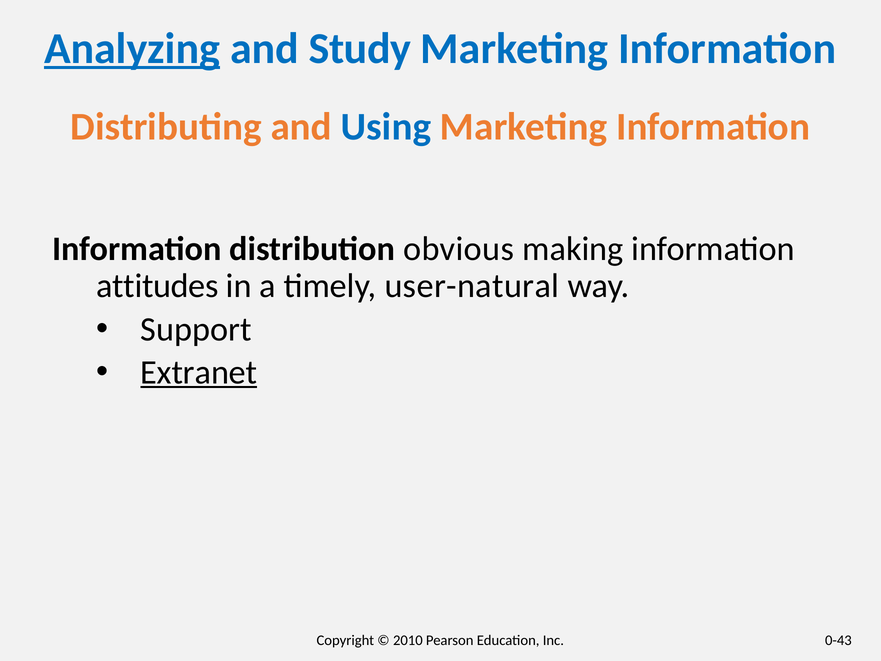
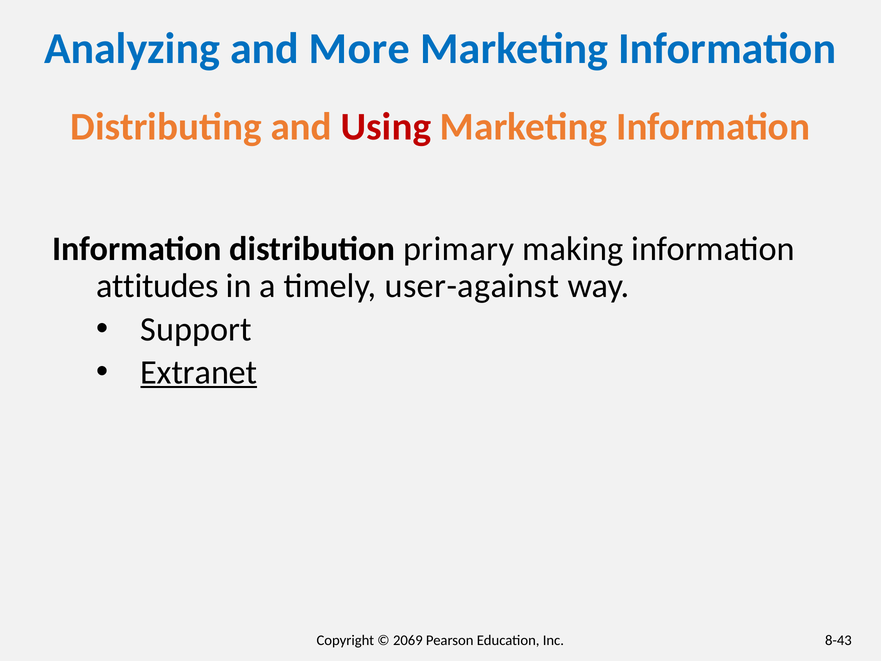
Analyzing underline: present -> none
Study: Study -> More
Using colour: blue -> red
obvious: obvious -> primary
user-natural: user-natural -> user-against
2010: 2010 -> 2069
0-43: 0-43 -> 8-43
